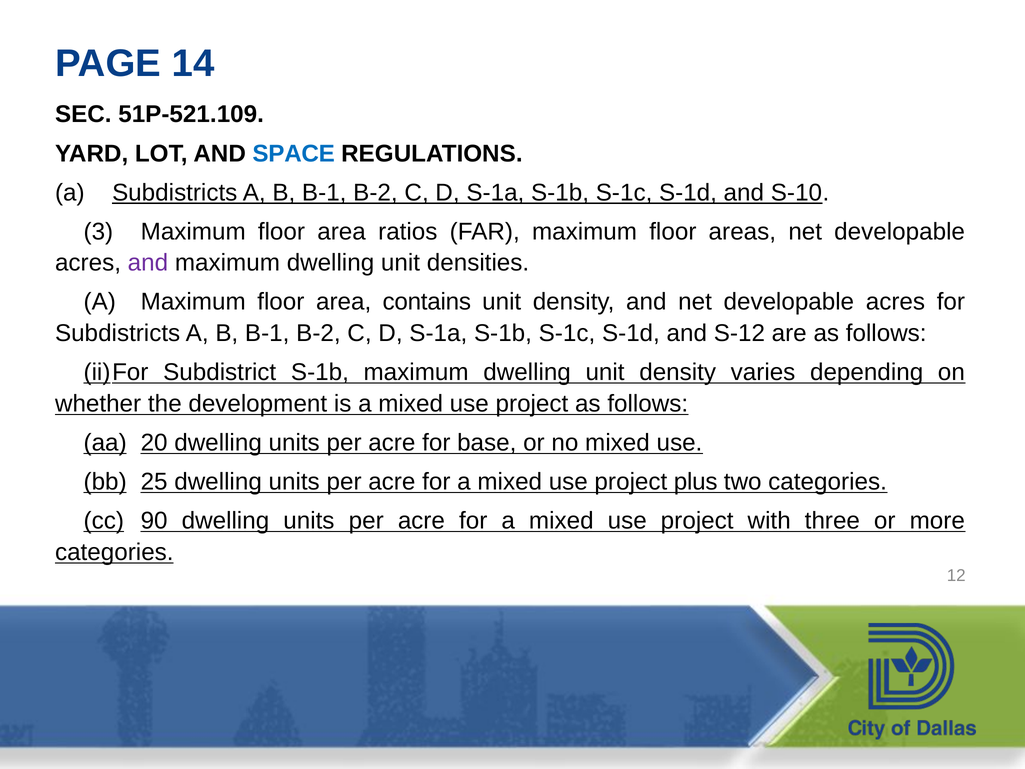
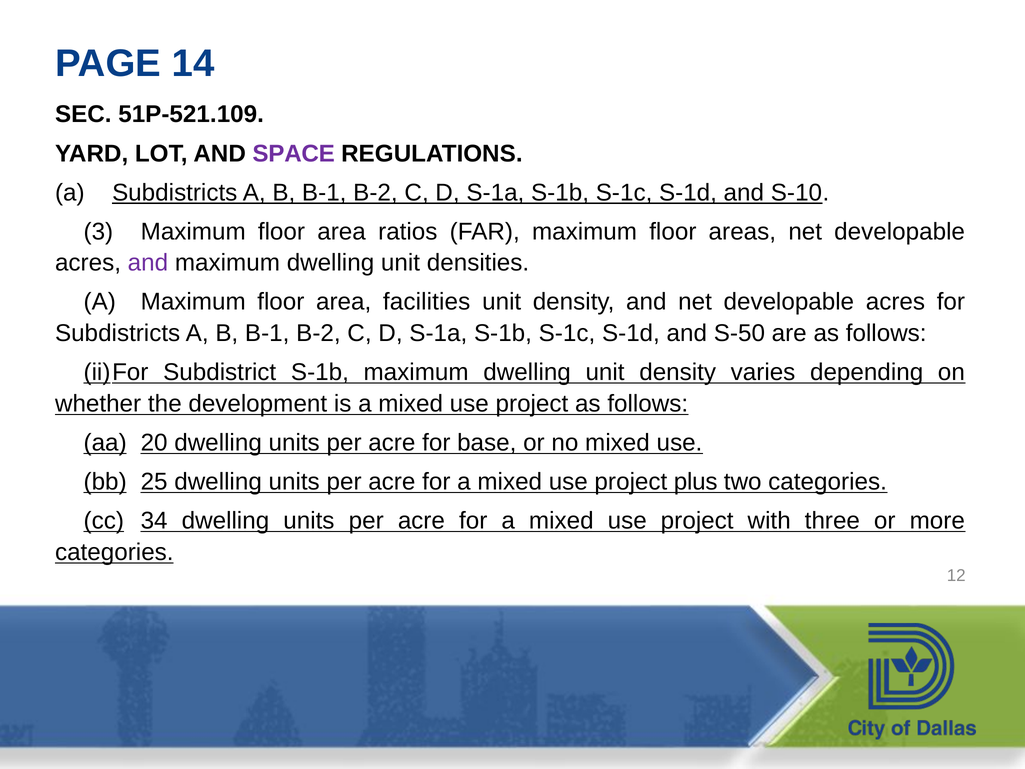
SPACE colour: blue -> purple
contains: contains -> facilities
S-12: S-12 -> S-50
90: 90 -> 34
